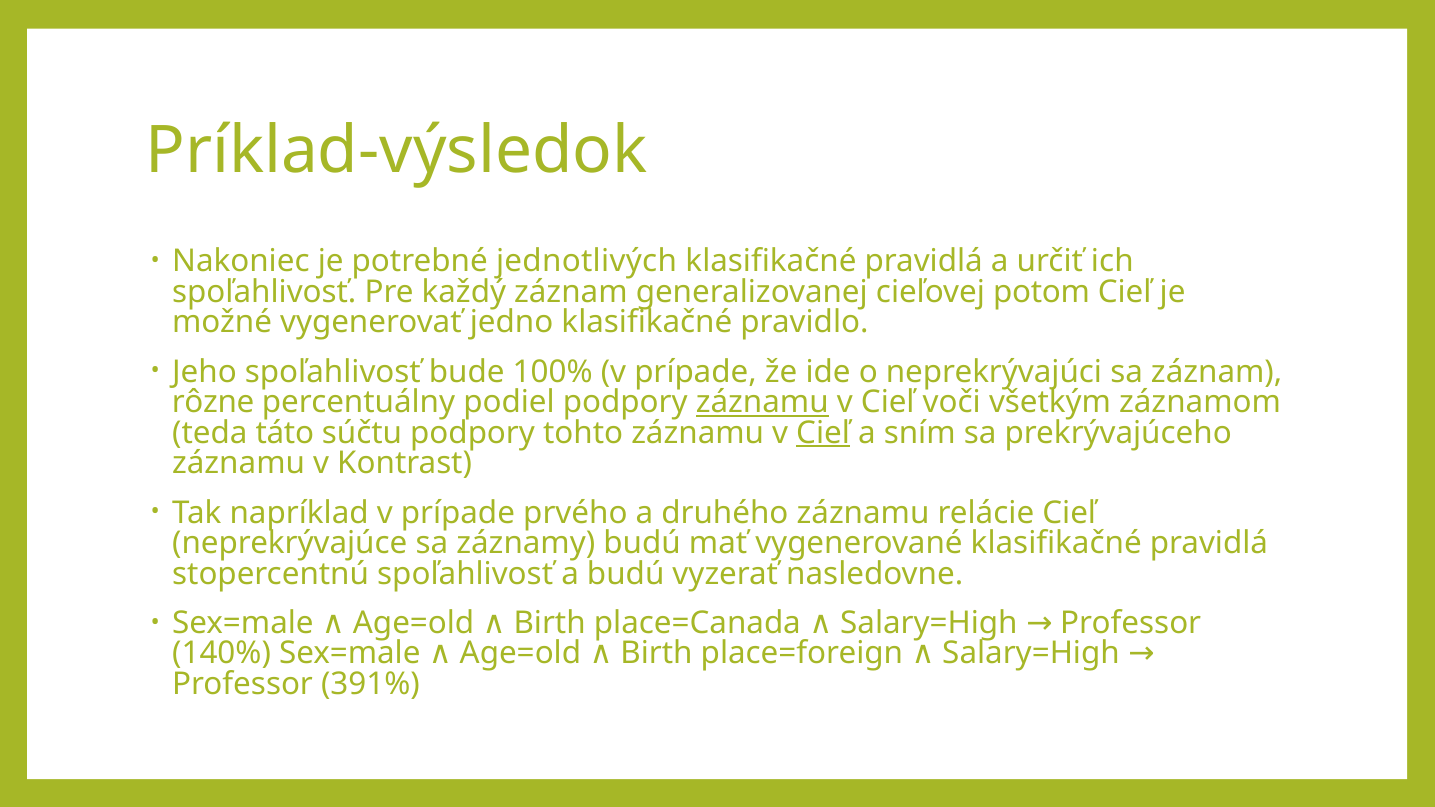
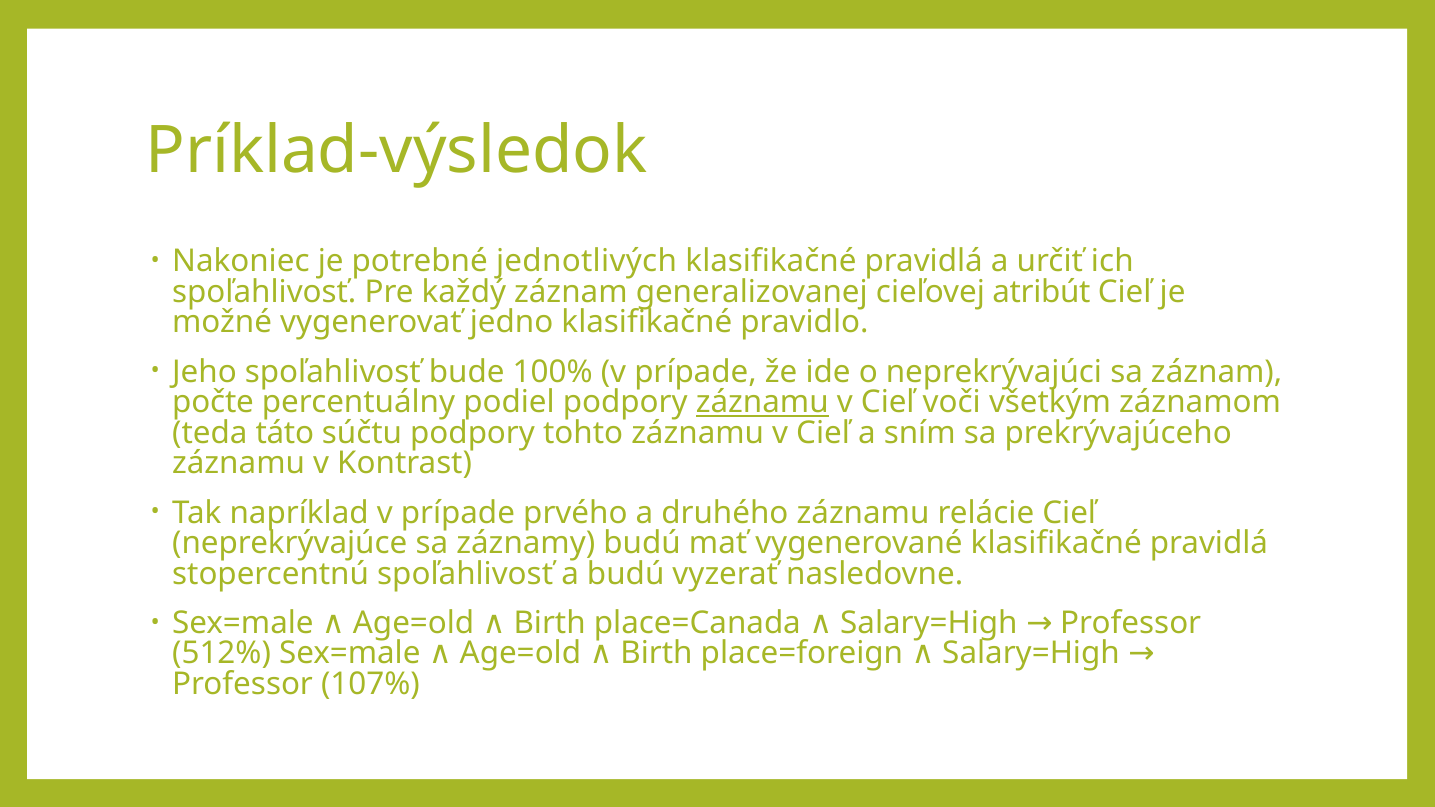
potom: potom -> atribút
rôzne: rôzne -> počte
Cieľ at (823, 433) underline: present -> none
140%: 140% -> 512%
391%: 391% -> 107%
